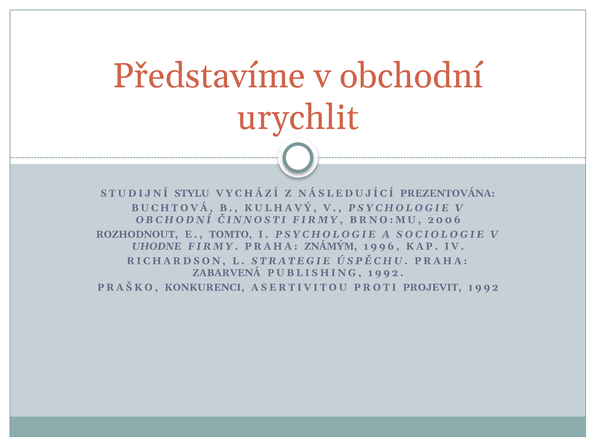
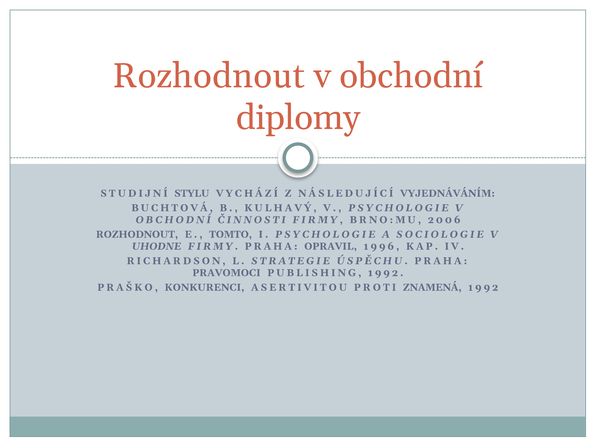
Představíme at (209, 76): Představíme -> Rozhodnout
urychlit: urychlit -> diplomy
PREZENTOVÁNA: PREZENTOVÁNA -> VYJEDNÁVÁNÍM
ZNÁMÝM: ZNÁMÝM -> OPRAVIL
ZABARVENÁ: ZABARVENÁ -> PRAVOMOCI
PROJEVIT: PROJEVIT -> ZNAMENÁ
